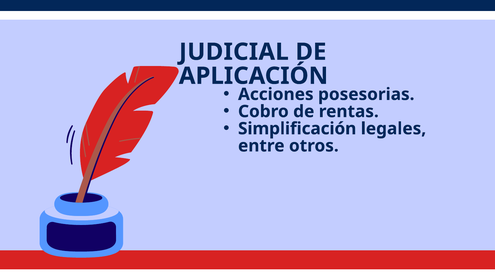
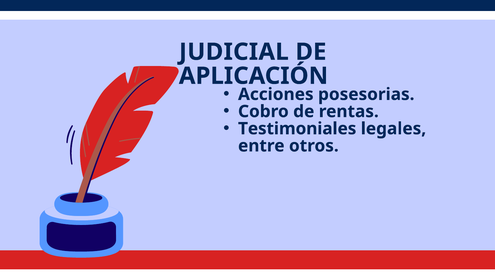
Simplificación: Simplificación -> Testimoniales
